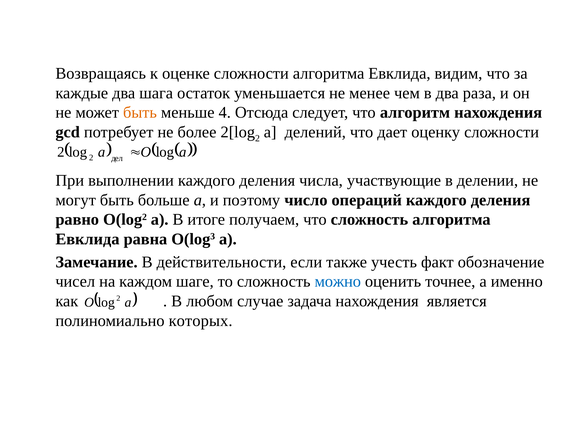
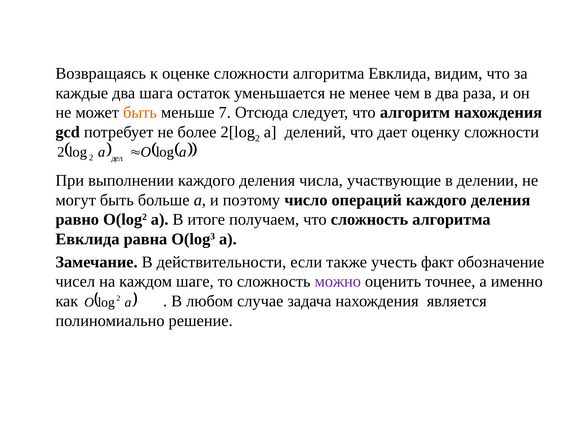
4: 4 -> 7
можно colour: blue -> purple
которых: которых -> решение
